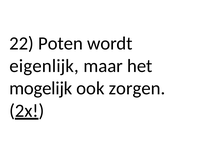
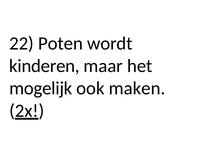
eigenlijk: eigenlijk -> kinderen
zorgen: zorgen -> maken
